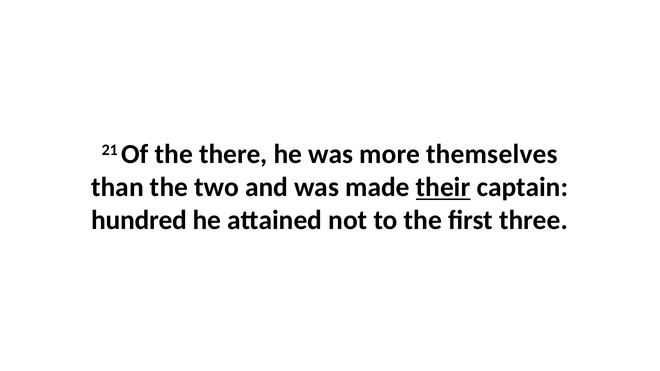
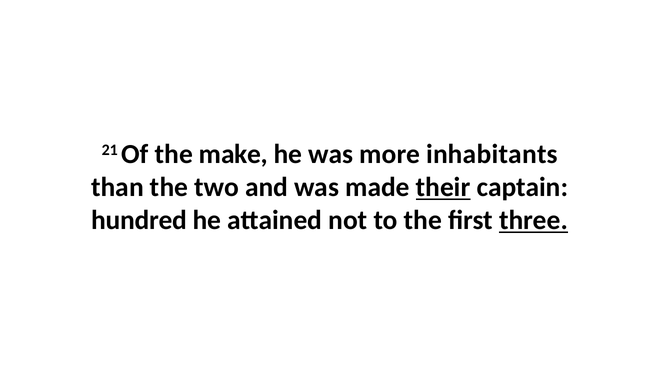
there: there -> make
themselves: themselves -> inhabitants
three underline: none -> present
